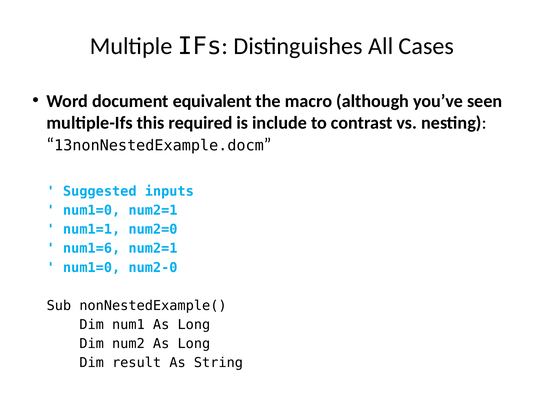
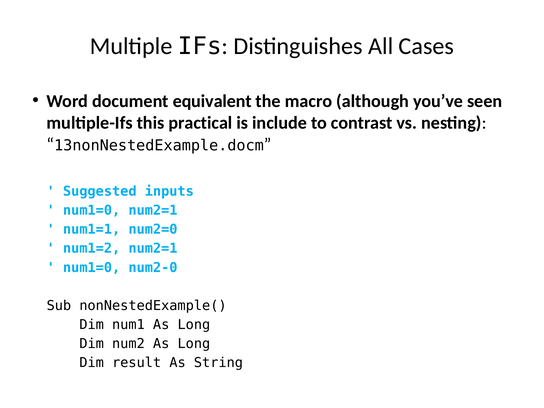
required: required -> practical
num1=6: num1=6 -> num1=2
